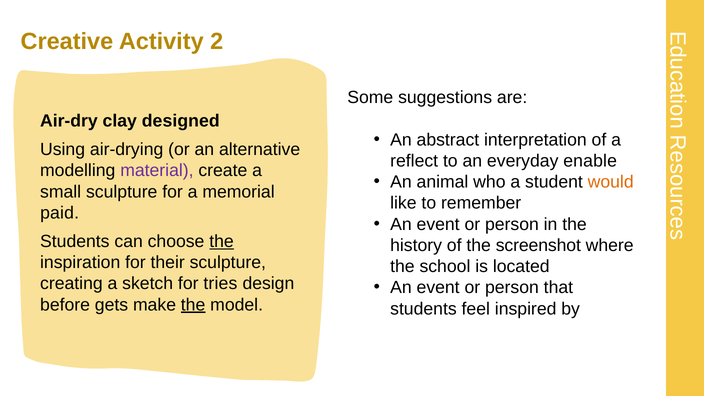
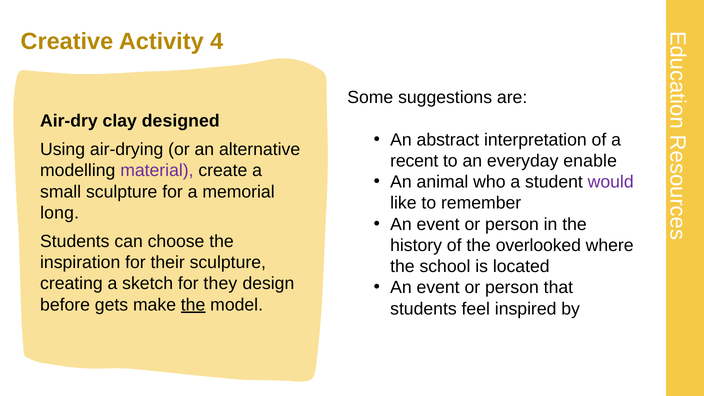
2: 2 -> 4
reflect: reflect -> recent
would colour: orange -> purple
paid: paid -> long
the at (222, 241) underline: present -> none
screenshot: screenshot -> overlooked
tries: tries -> they
